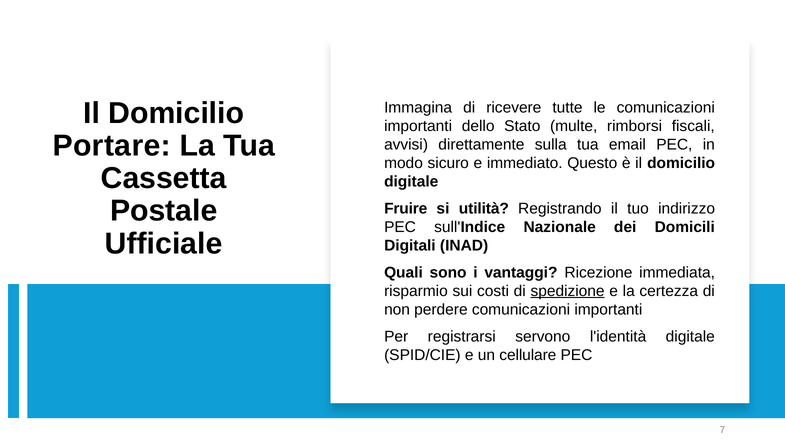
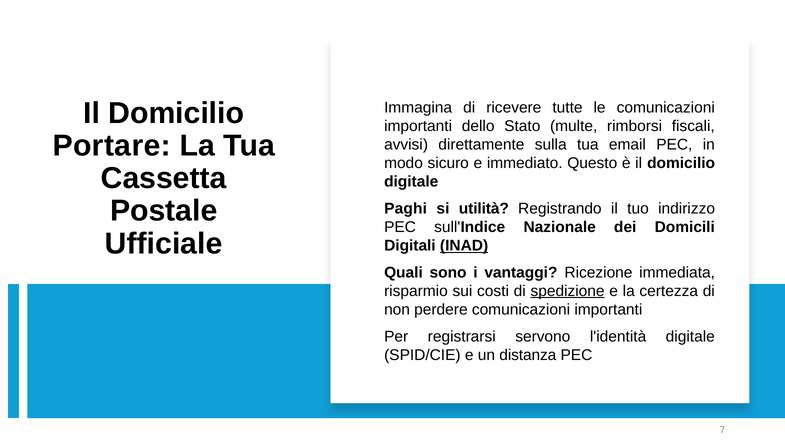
Fruire: Fruire -> Paghi
INAD underline: none -> present
cellulare: cellulare -> distanza
